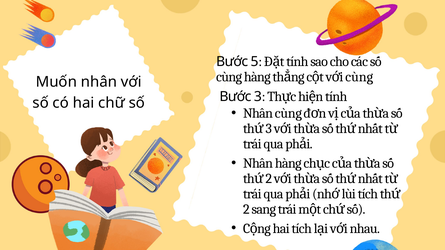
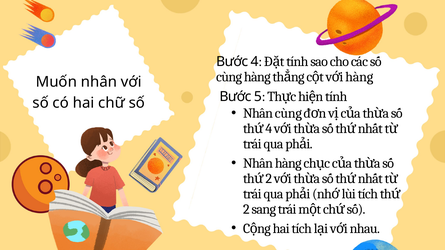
Bước 5: 5 -> 4
cùng at (359, 77): cùng -> hàng
Bước 3: 3 -> 5
3 at (269, 129): 3 -> 4
